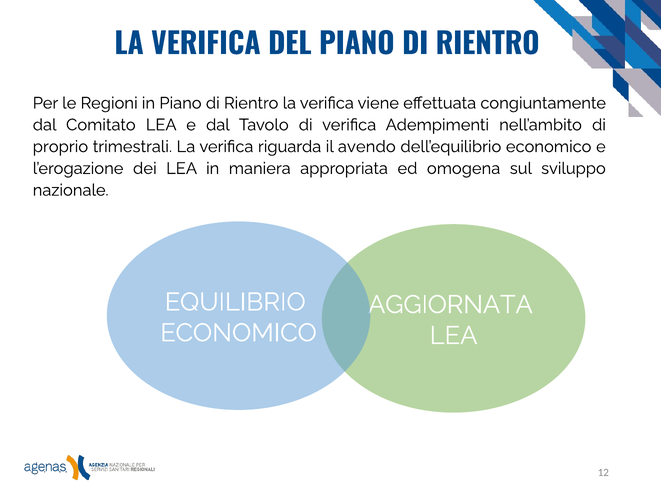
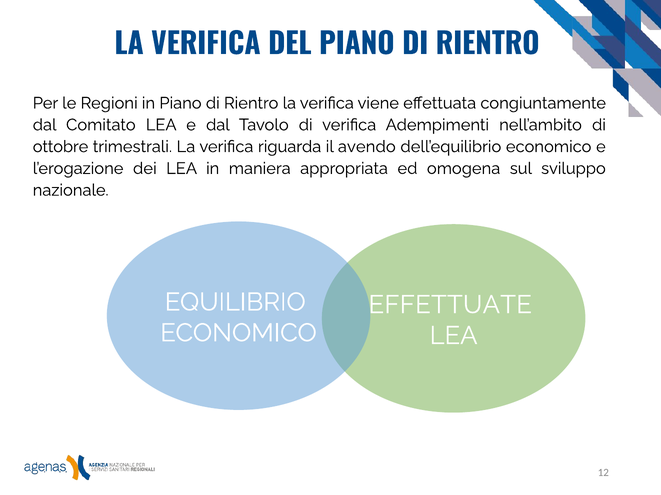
proprio: proprio -> ottobre
AGGIORNATA: AGGIORNATA -> EFFETTUATE
